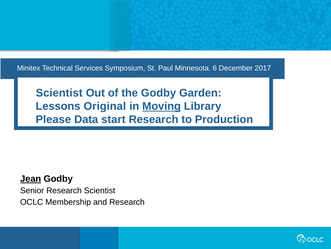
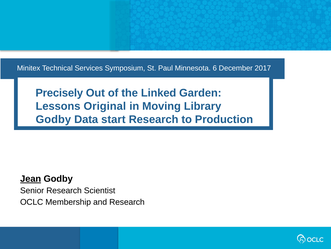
Scientist at (59, 93): Scientist -> Precisely
the Godby: Godby -> Linked
Moving underline: present -> none
Please at (53, 119): Please -> Godby
